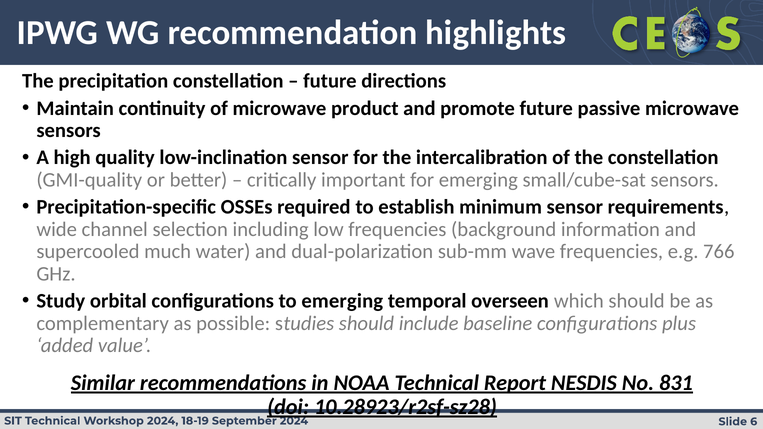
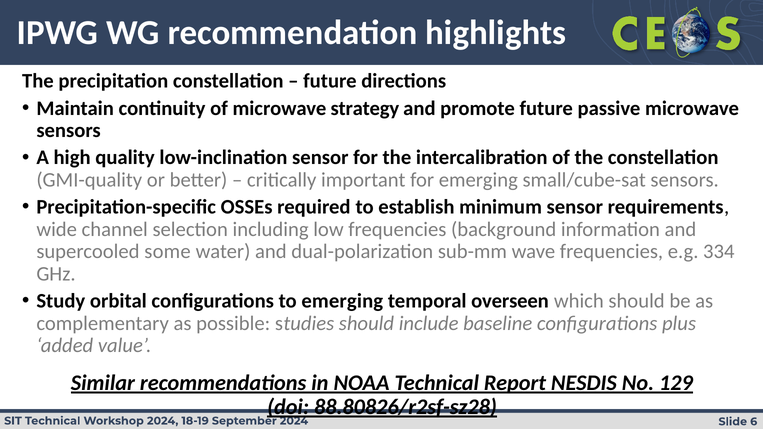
product: product -> strategy
much: much -> some
766: 766 -> 334
831: 831 -> 129
10.28923/r2sf-sz28: 10.28923/r2sf-sz28 -> 88.80826/r2sf-sz28
